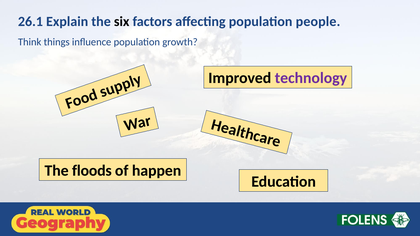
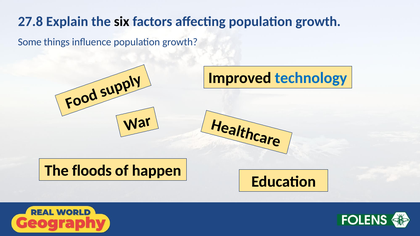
26.1: 26.1 -> 27.8
affecting population people: people -> growth
Think: Think -> Some
technology colour: purple -> blue
